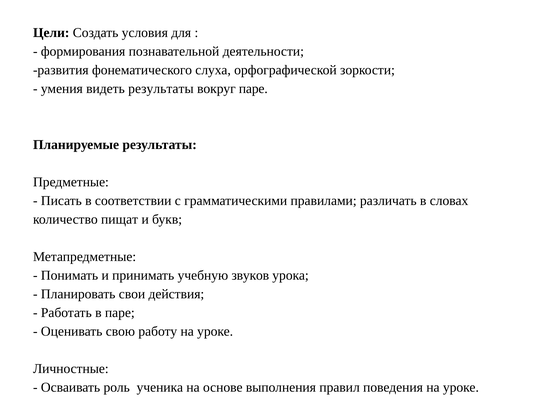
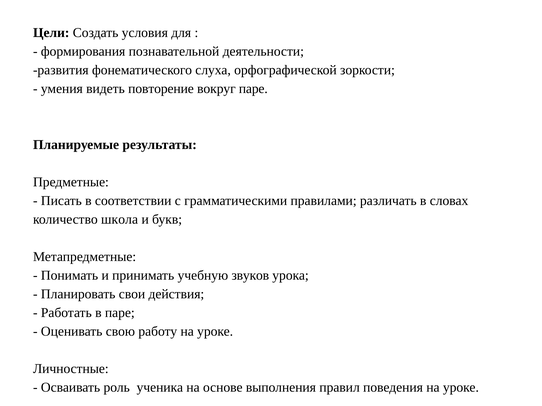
видеть результаты: результаты -> повторение
пищат: пищат -> школа
